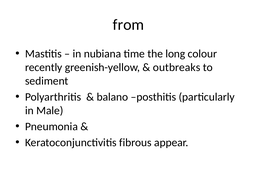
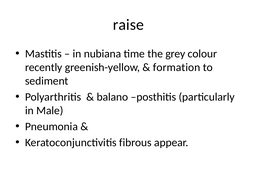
from: from -> raise
long: long -> grey
outbreaks: outbreaks -> formation
